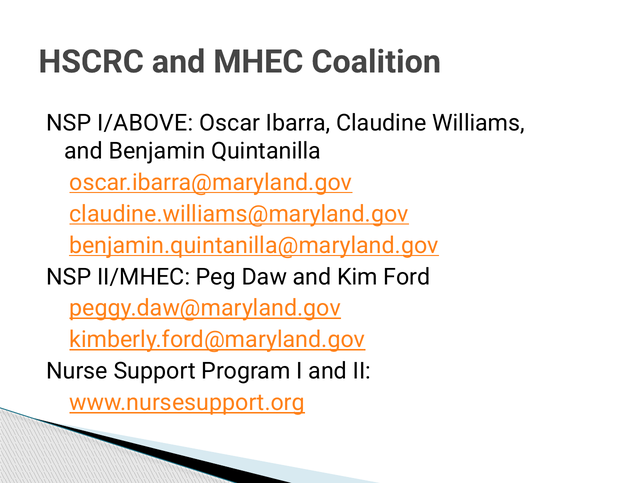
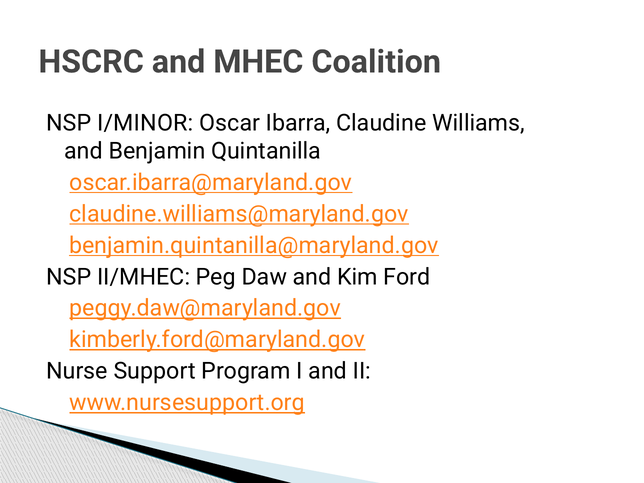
I/ABOVE: I/ABOVE -> I/MINOR
